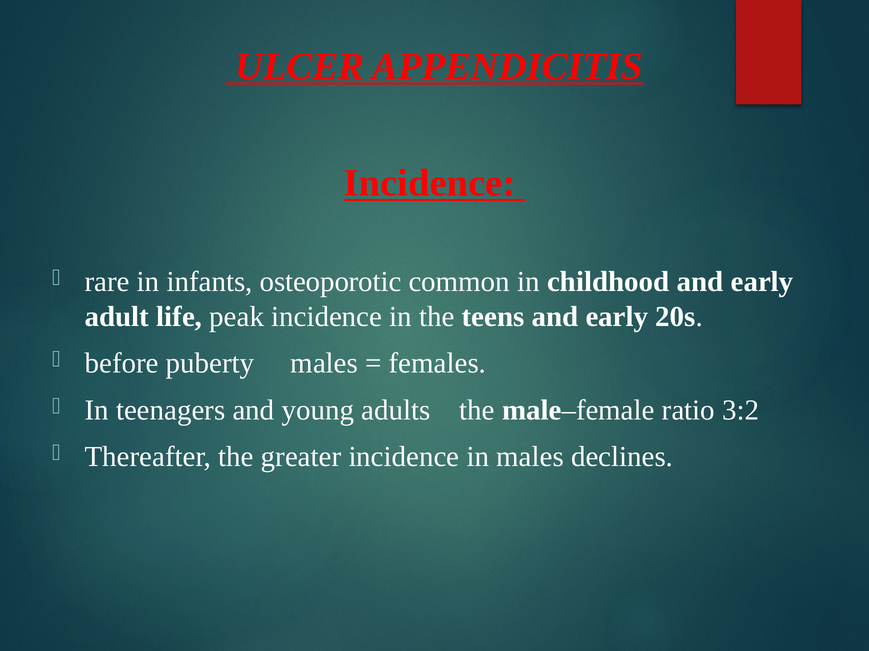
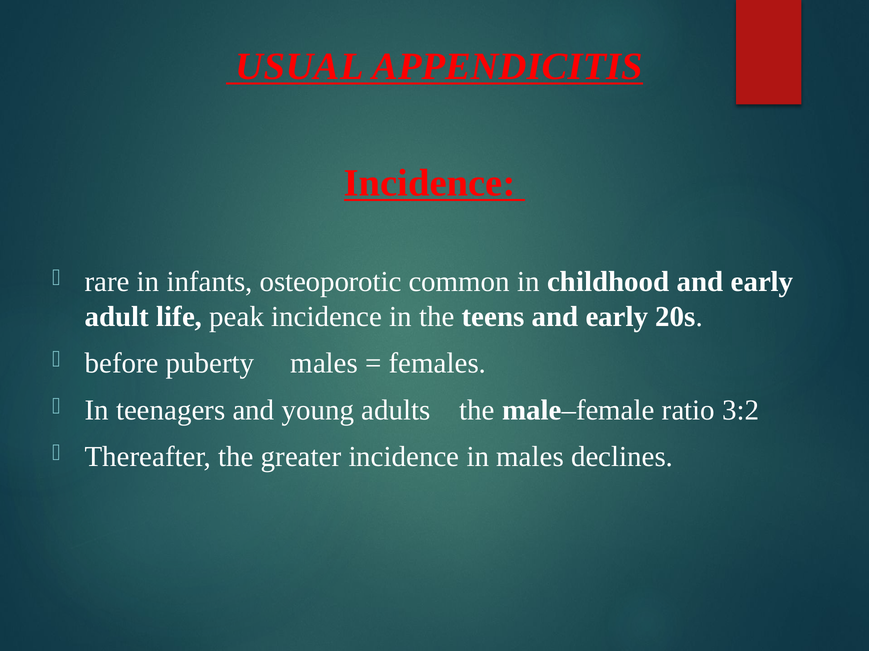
ULCER: ULCER -> USUAL
